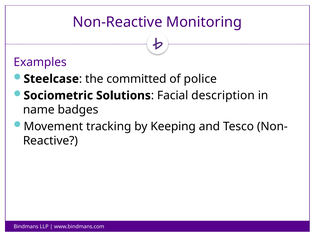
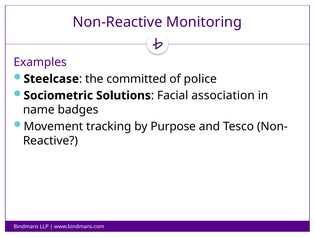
description: description -> association
Keeping: Keeping -> Purpose
